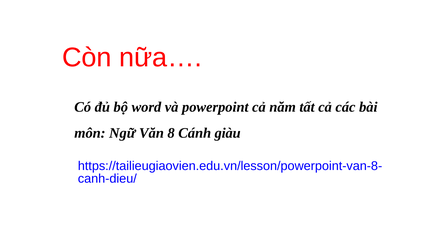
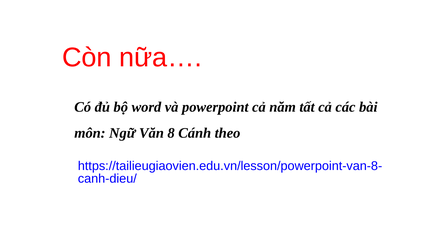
giàu: giàu -> theo
